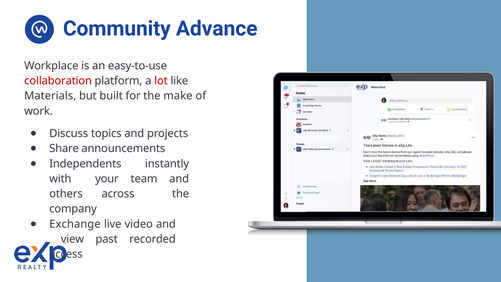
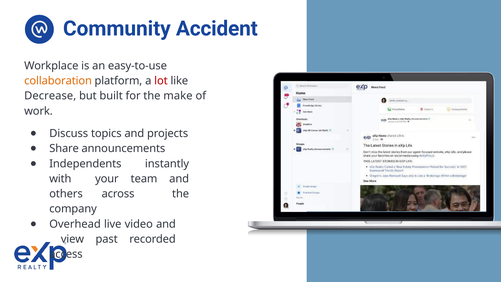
Advance: Advance -> Accident
collaboration colour: red -> orange
Materials: Materials -> Decrease
Exchange: Exchange -> Overhead
